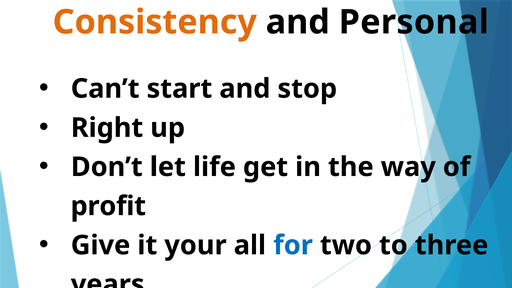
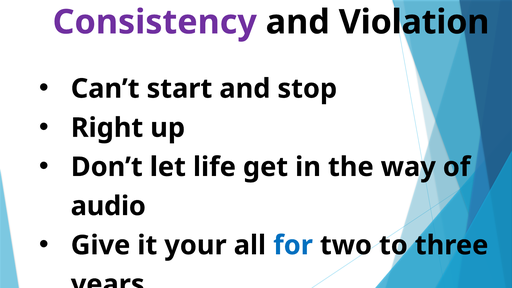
Consistency colour: orange -> purple
Personal: Personal -> Violation
profit: profit -> audio
